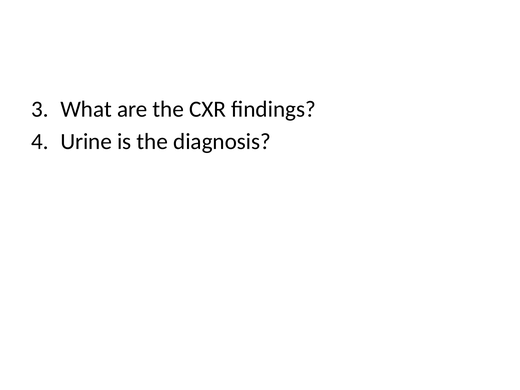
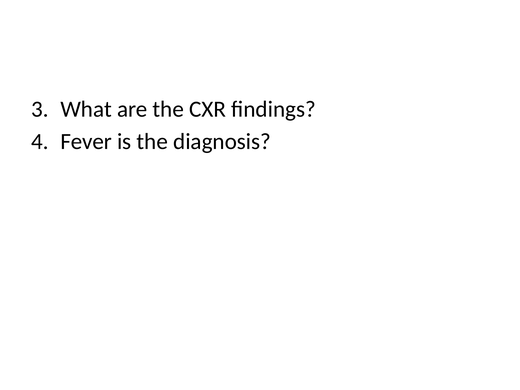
Urine: Urine -> Fever
